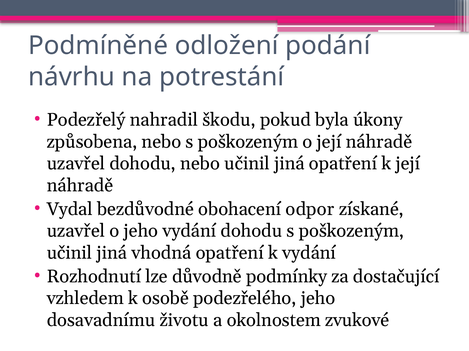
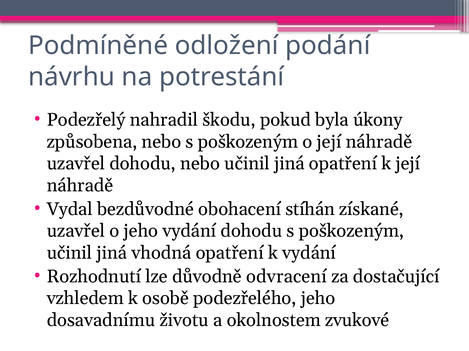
odpor: odpor -> stíhán
podmínky: podmínky -> odvracení
